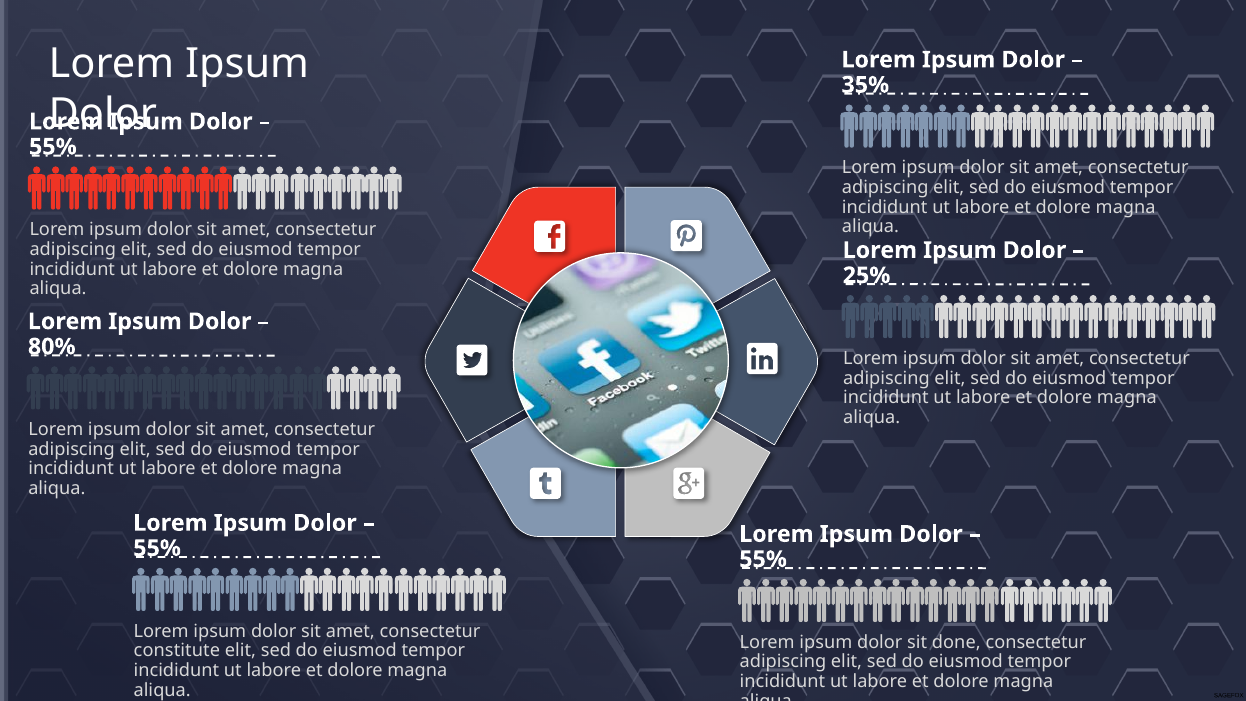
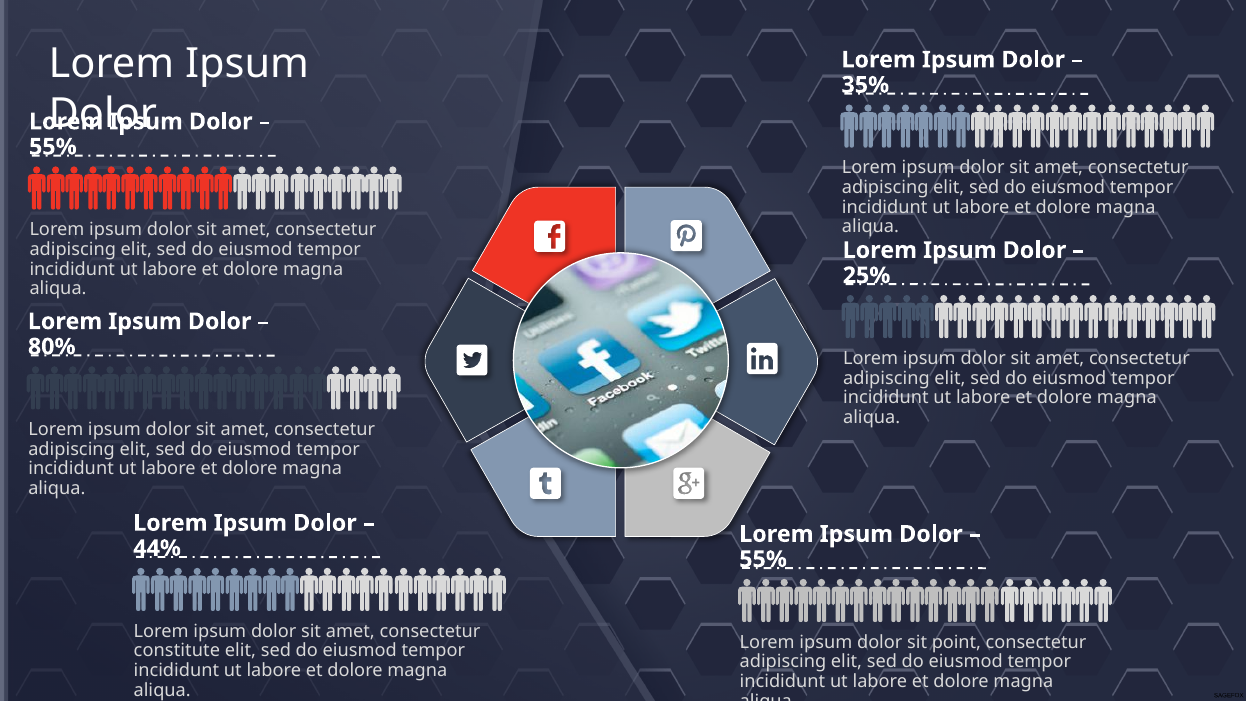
55% at (157, 548): 55% -> 44%
done: done -> point
